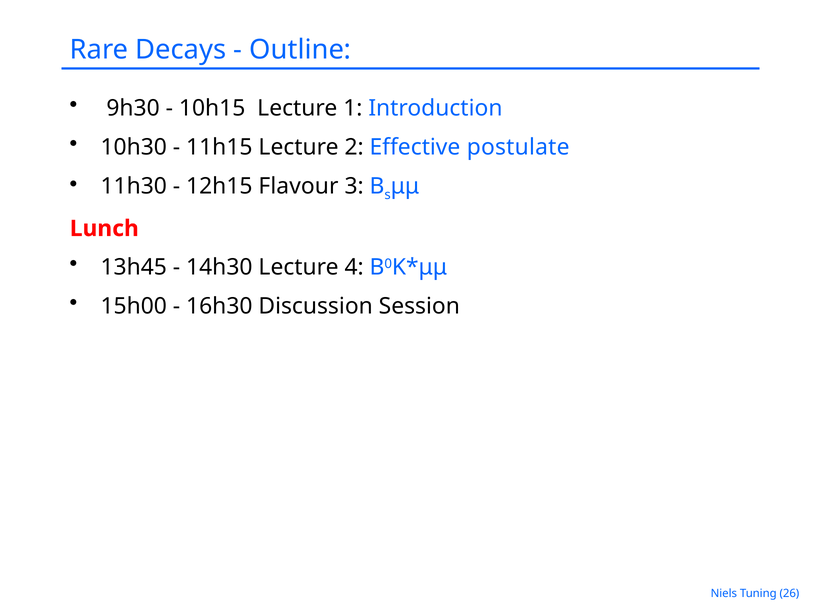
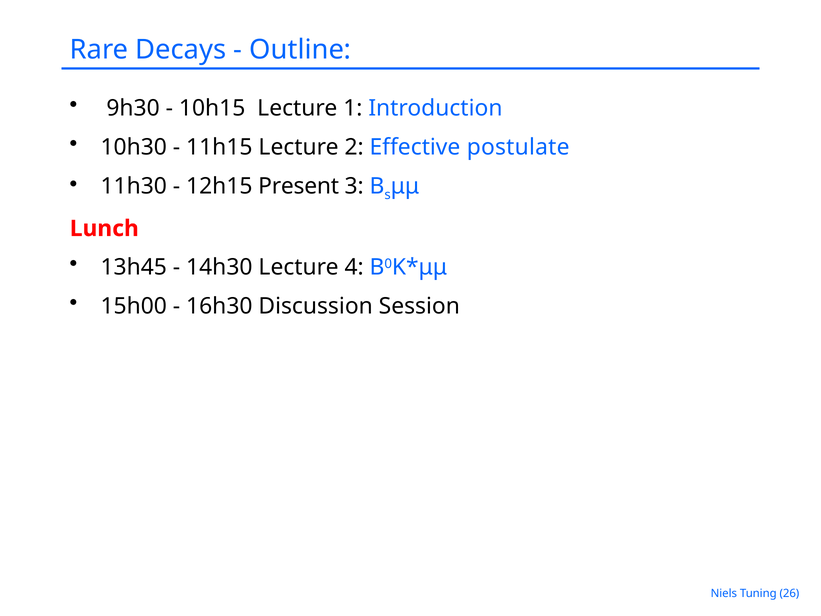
Flavour: Flavour -> Present
